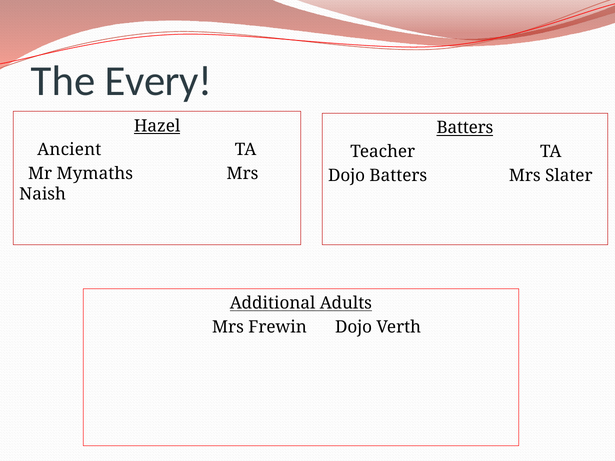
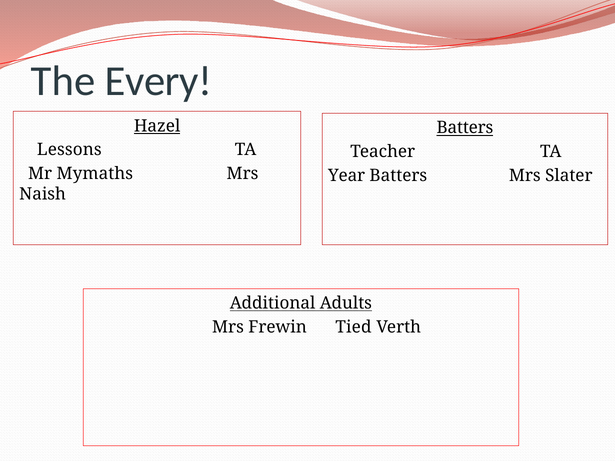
Ancient: Ancient -> Lessons
Dojo at (347, 176): Dojo -> Year
Frewin Dojo: Dojo -> Tied
